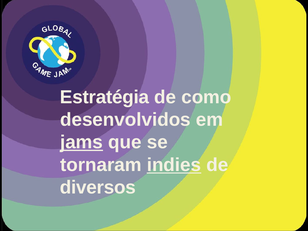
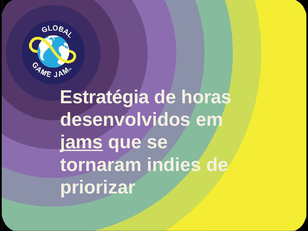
como: como -> horas
indies underline: present -> none
diversos: diversos -> priorizar
